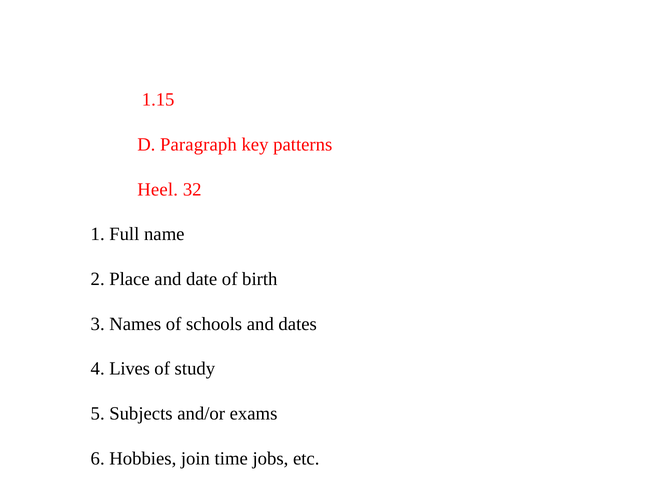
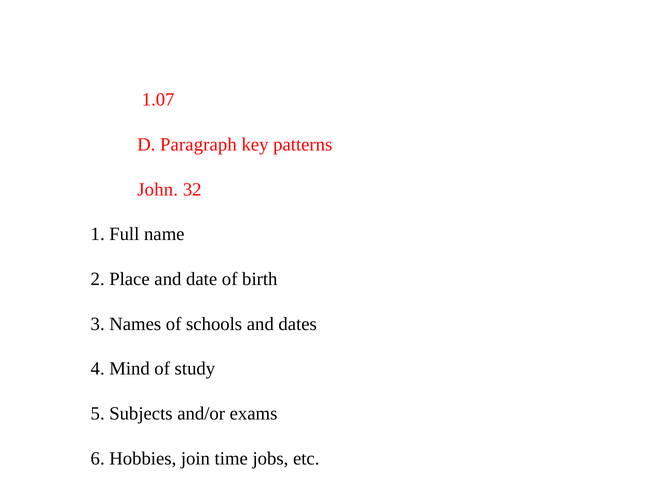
1.15: 1.15 -> 1.07
Heel: Heel -> John
Lives: Lives -> Mind
